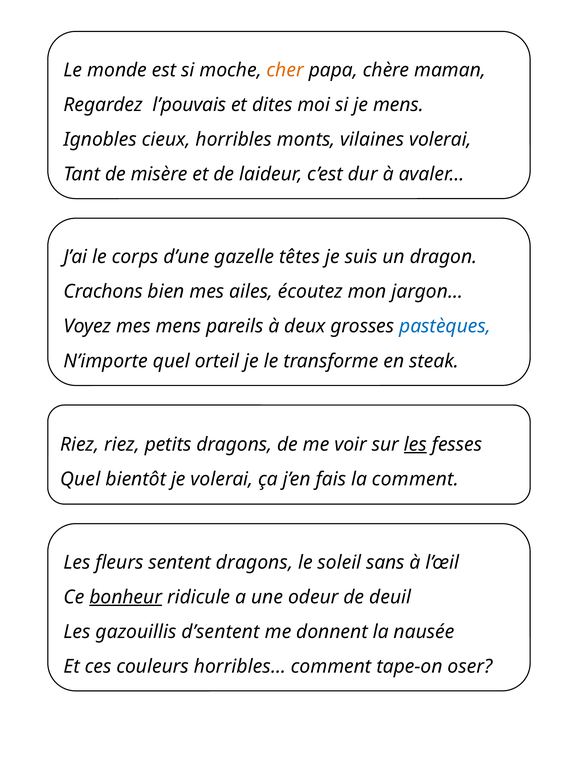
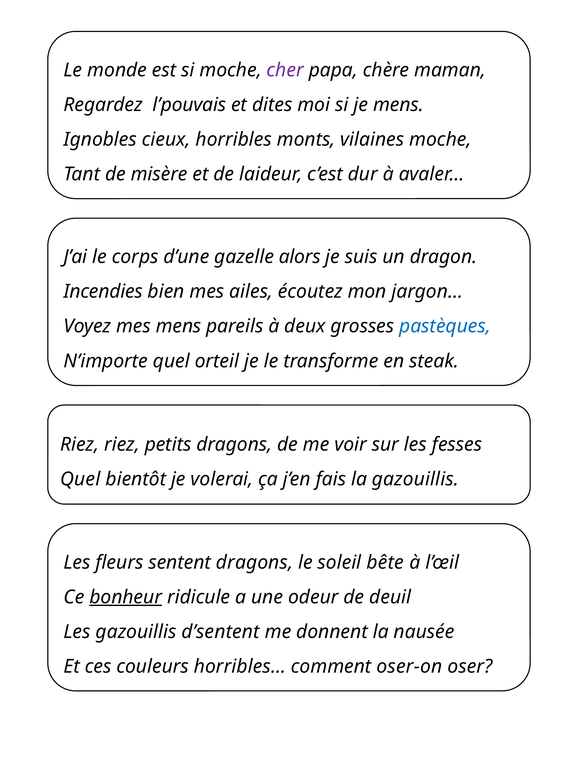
cher colour: orange -> purple
vilaines volerai: volerai -> moche
têtes: têtes -> alors
Crachons: Crachons -> Incendies
les at (415, 444) underline: present -> none
la comment: comment -> gazouillis
sans: sans -> bête
tape-on: tape-on -> oser-on
